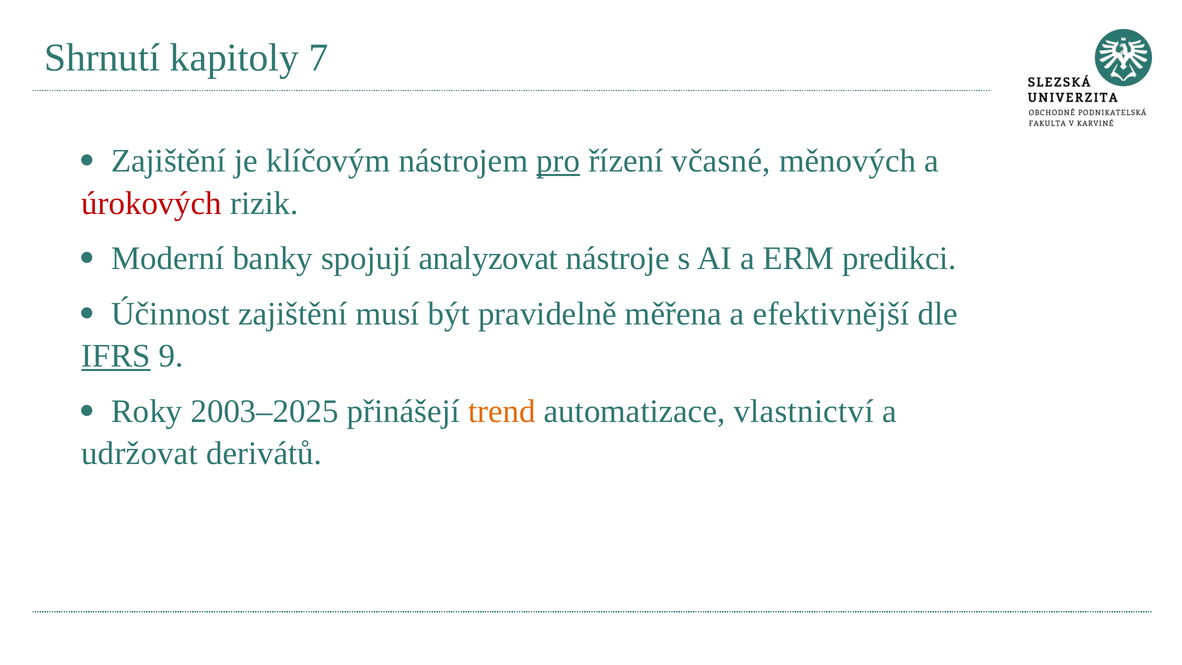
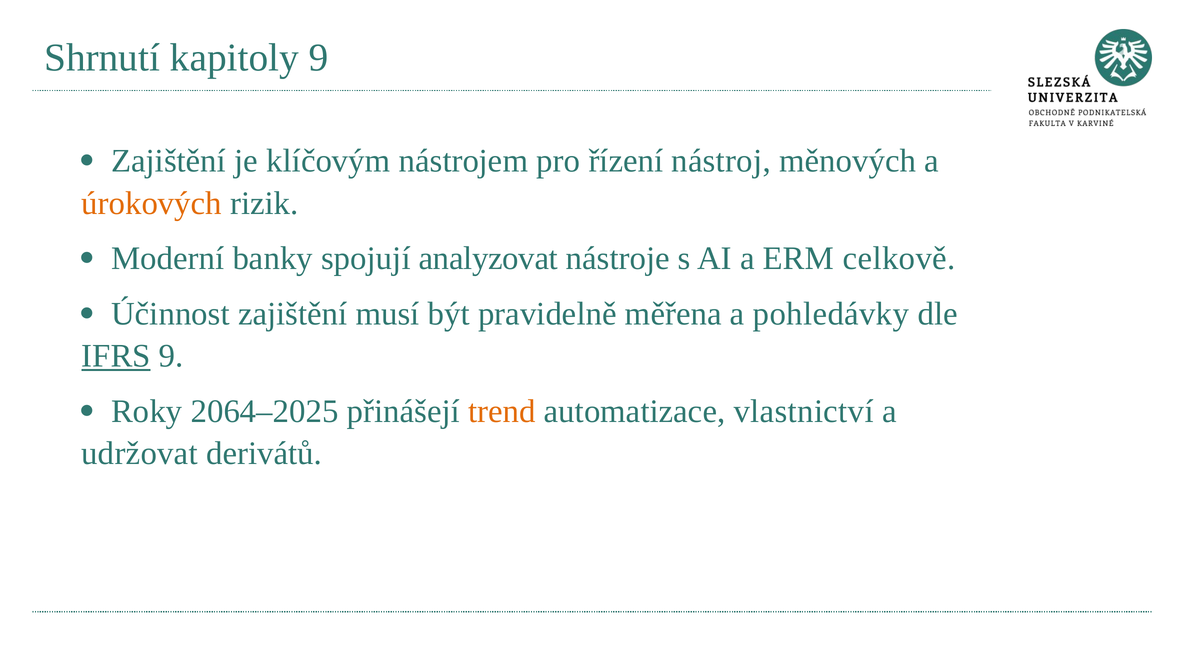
kapitoly 7: 7 -> 9
pro underline: present -> none
včasné: včasné -> nástroj
úrokových colour: red -> orange
predikci: predikci -> celkově
efektivnější: efektivnější -> pohledávky
2003–2025: 2003–2025 -> 2064–2025
